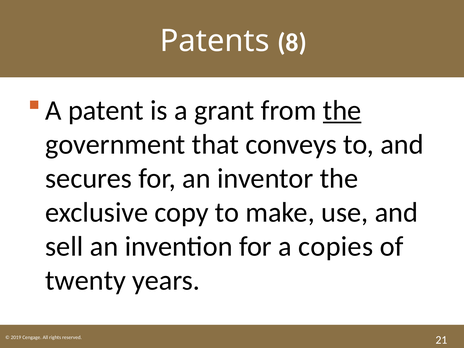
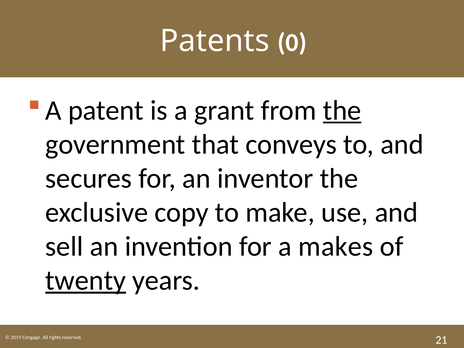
8: 8 -> 0
copies: copies -> makes
twenty underline: none -> present
